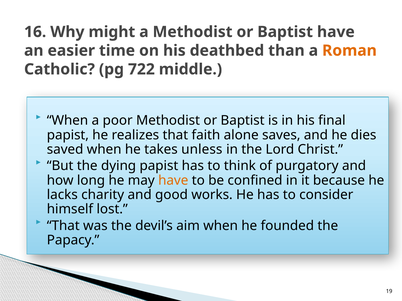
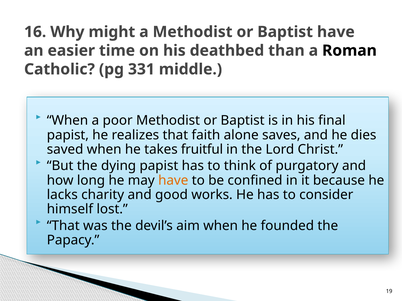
Roman colour: orange -> black
722: 722 -> 331
unless: unless -> fruitful
